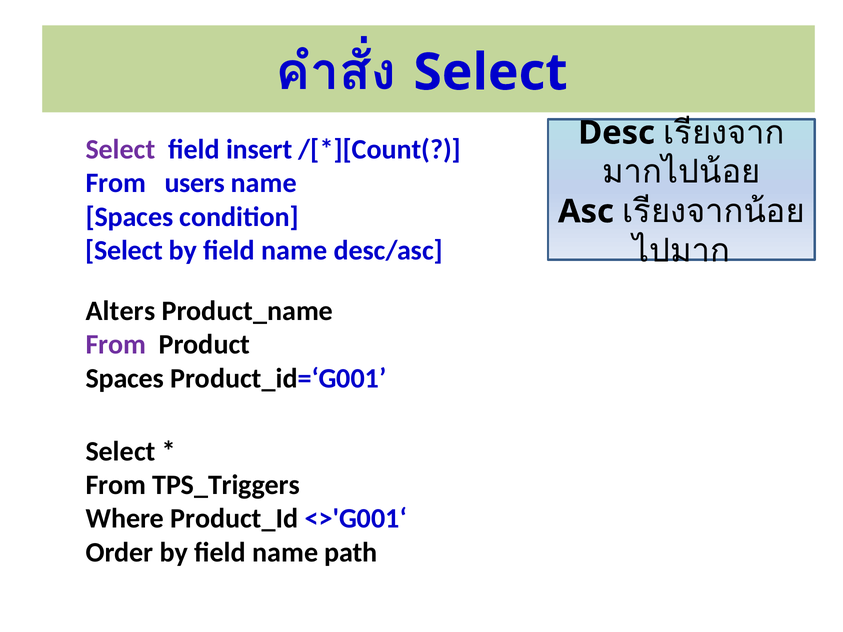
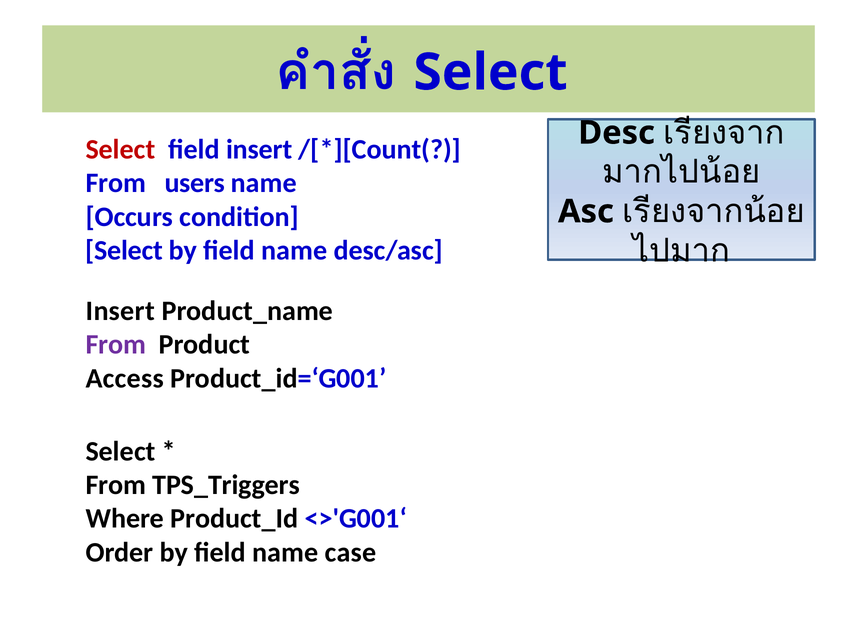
Select at (120, 149) colour: purple -> red
Spaces at (129, 217): Spaces -> Occurs
Alters at (120, 311): Alters -> Insert
Spaces at (125, 378): Spaces -> Access
path: path -> case
